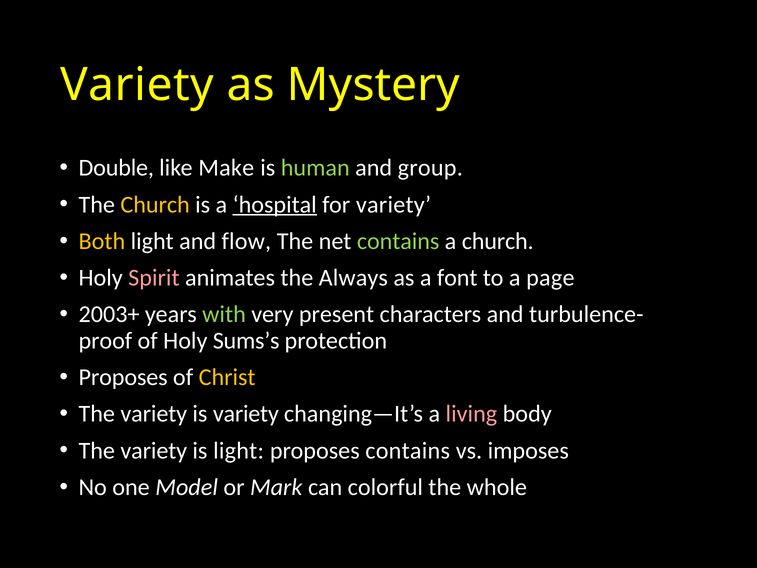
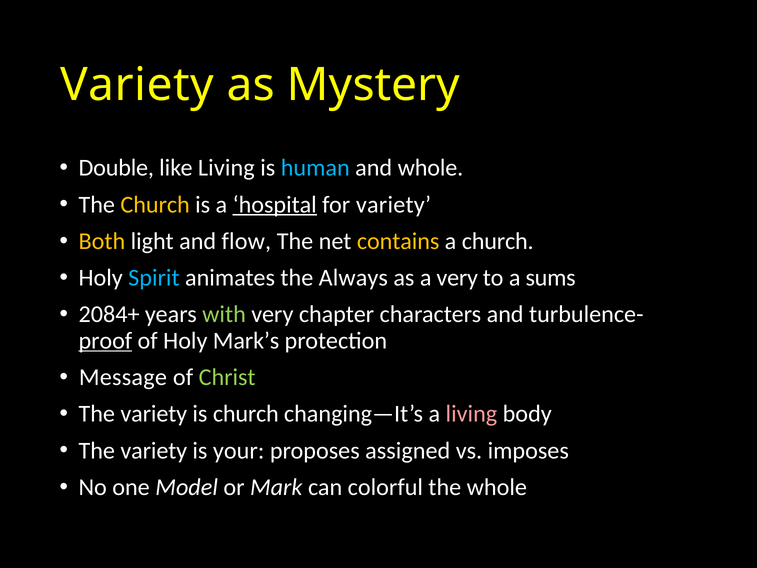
like Make: Make -> Living
human colour: light green -> light blue
and group: group -> whole
contains at (398, 241) colour: light green -> yellow
Spirit colour: pink -> light blue
a font: font -> very
page: page -> sums
2003+: 2003+ -> 2084+
present: present -> chapter
proof underline: none -> present
Sums’s: Sums’s -> Mark’s
Proposes at (123, 377): Proposes -> Message
Christ colour: yellow -> light green
is variety: variety -> church
is light: light -> your
proposes contains: contains -> assigned
